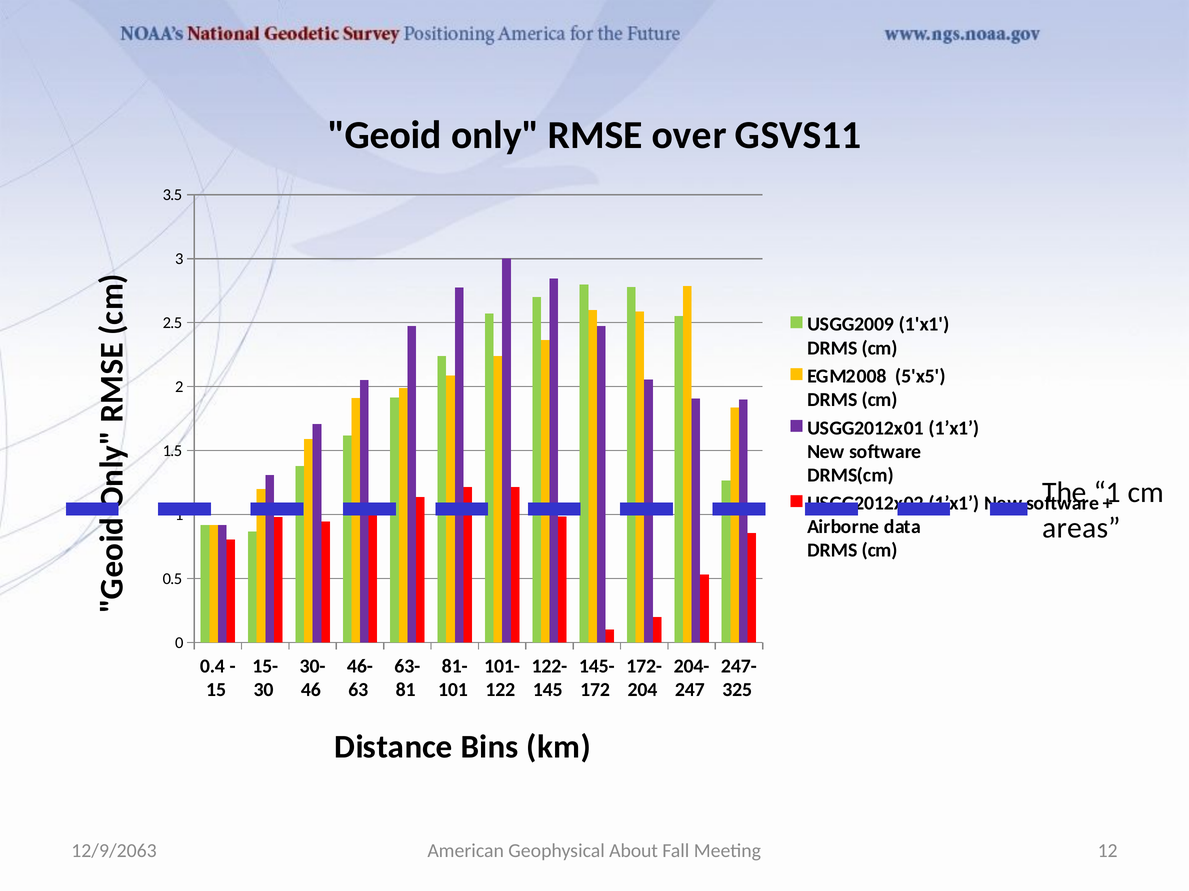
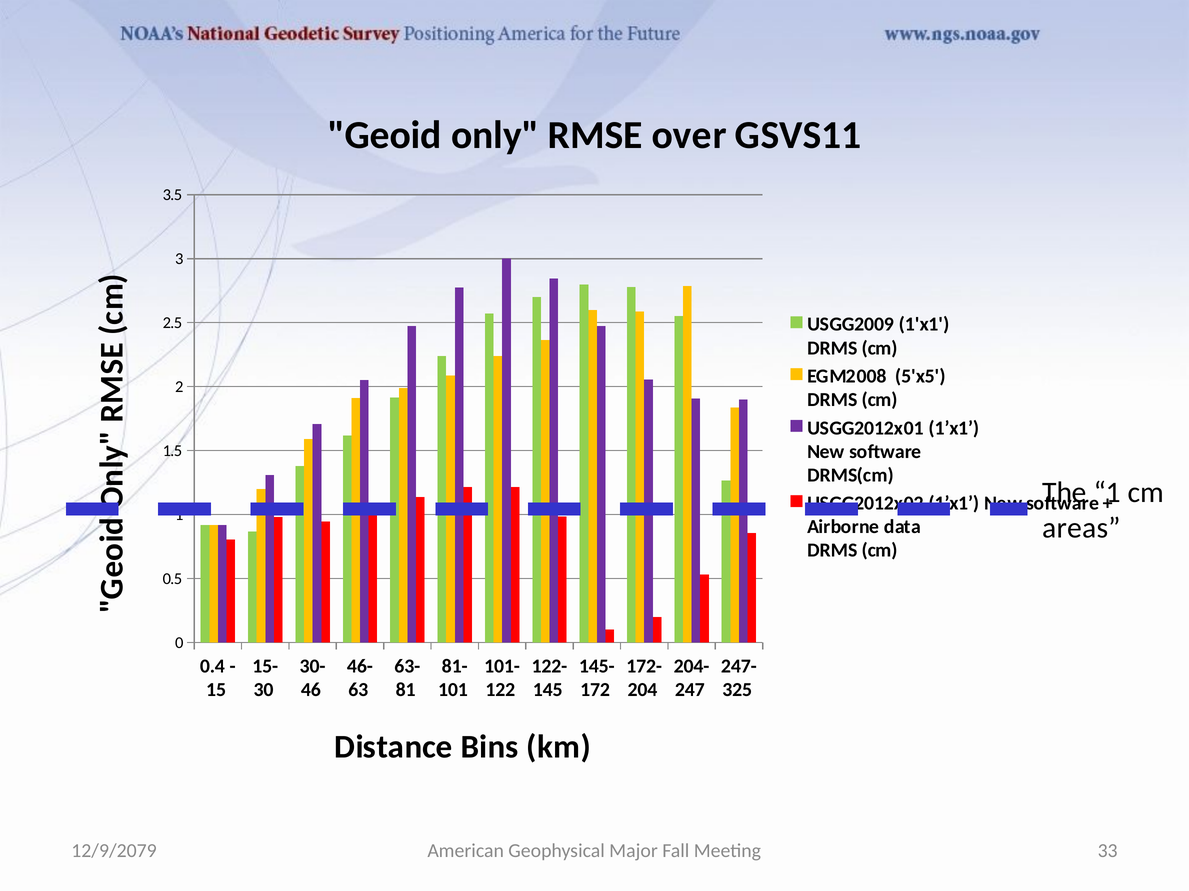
12/9/2063: 12/9/2063 -> 12/9/2079
About: About -> Major
12: 12 -> 33
